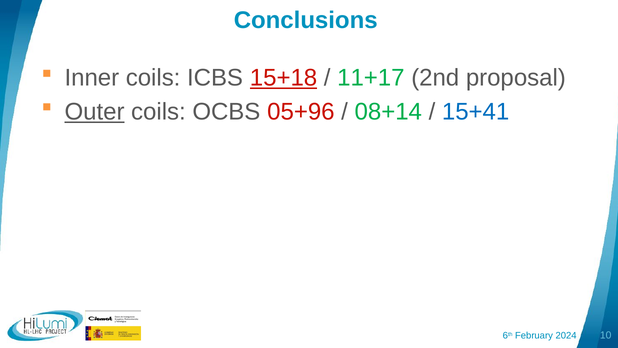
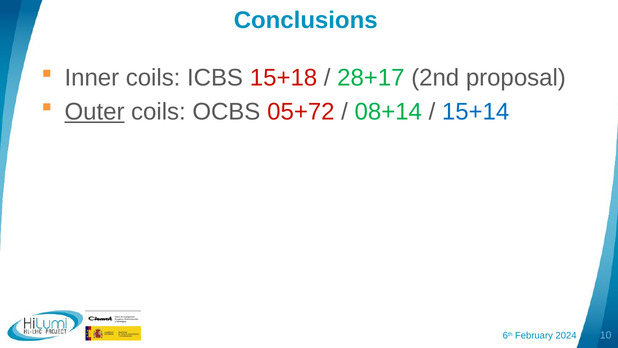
15+18 underline: present -> none
11+17: 11+17 -> 28+17
05+96: 05+96 -> 05+72
15+41: 15+41 -> 15+14
